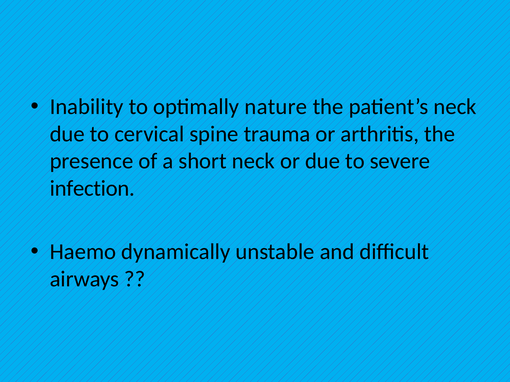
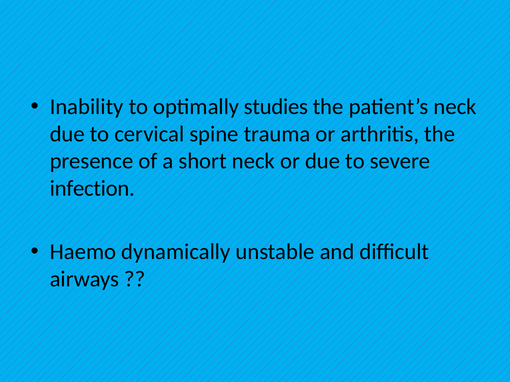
nature: nature -> studies
